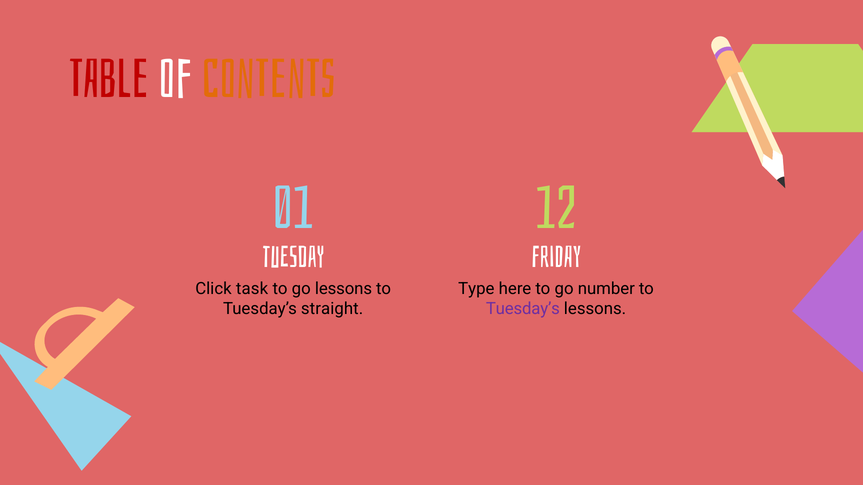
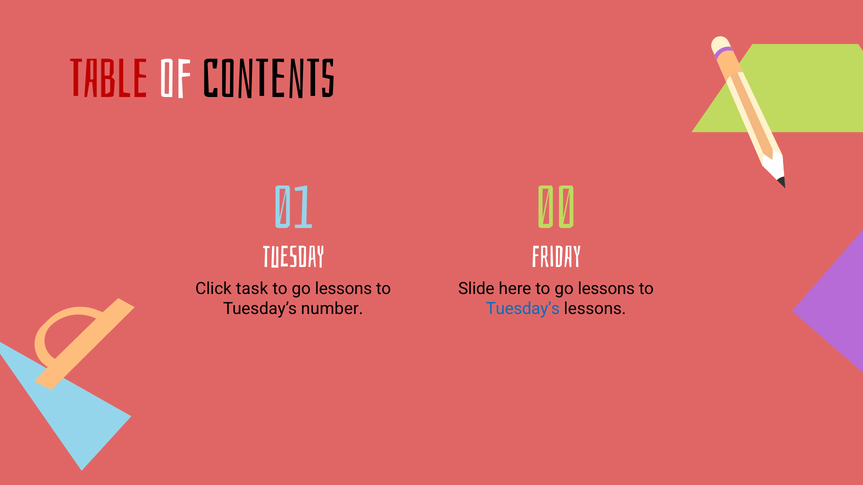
contents colour: orange -> black
12: 12 -> 00
Type: Type -> Slide
here to go number: number -> lessons
straight: straight -> number
Tuesday’s at (523, 309) colour: purple -> blue
